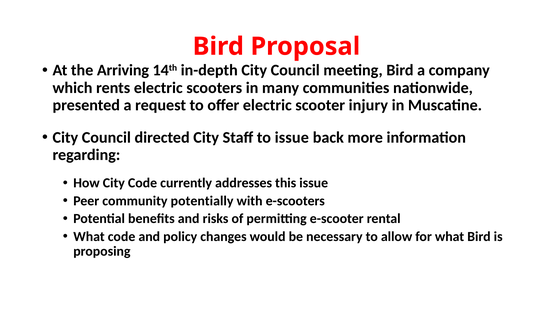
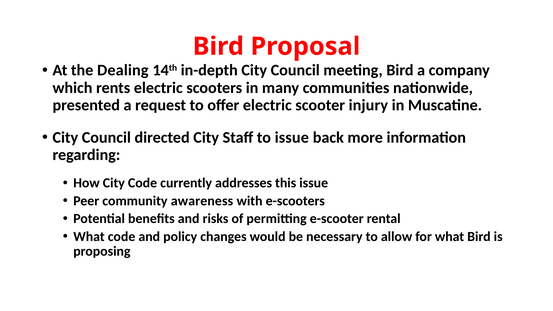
Arriving: Arriving -> Dealing
potentially: potentially -> awareness
